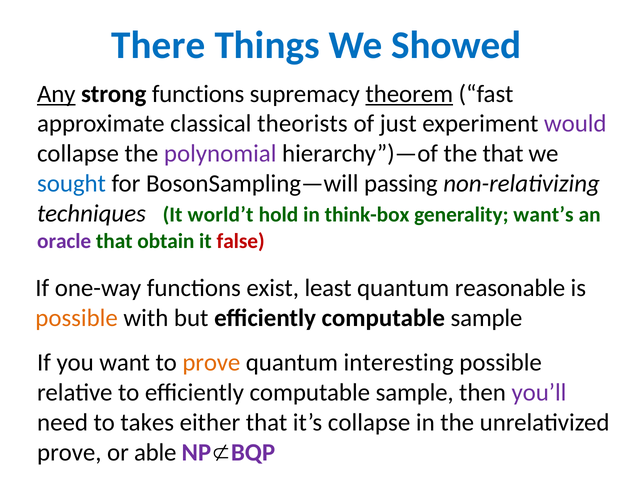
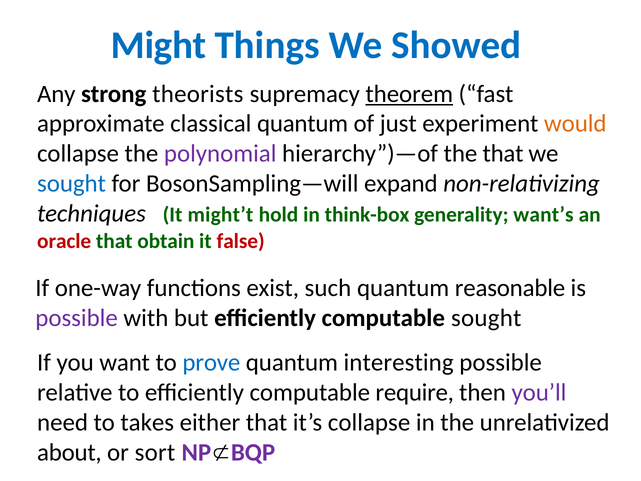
There: There -> Might
Any underline: present -> none
strong functions: functions -> theorists
classical theorists: theorists -> quantum
would colour: purple -> orange
passing: passing -> expand
world’t: world’t -> might’t
oracle colour: purple -> red
least: least -> such
possible at (77, 318) colour: orange -> purple
but efficiently computable sample: sample -> sought
prove at (211, 363) colour: orange -> blue
to efficiently computable sample: sample -> require
prove at (69, 452): prove -> about
able: able -> sort
